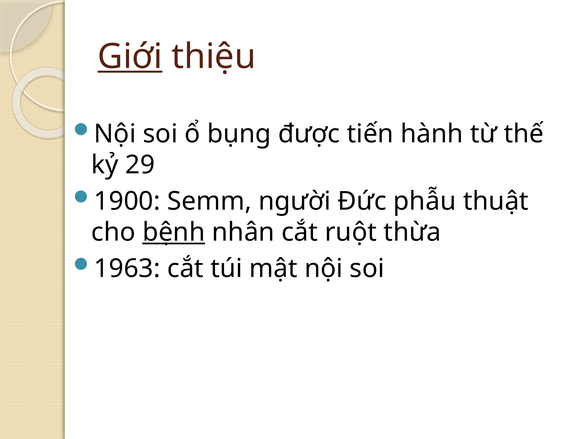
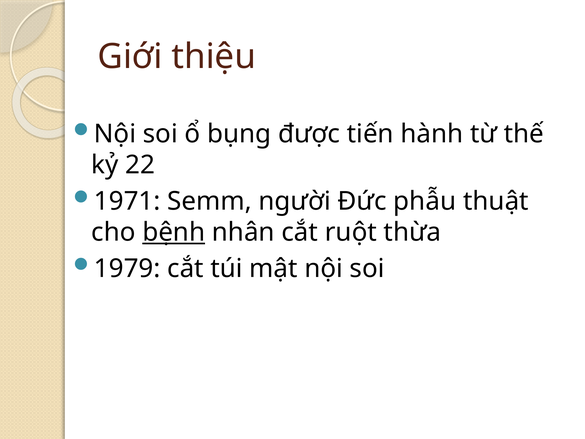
Giới underline: present -> none
29: 29 -> 22
1900: 1900 -> 1971
1963: 1963 -> 1979
